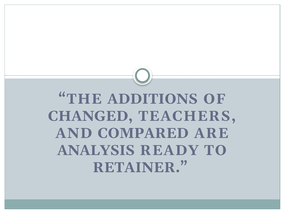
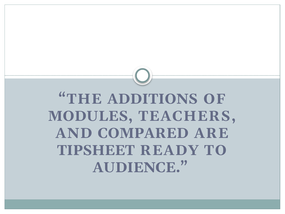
CHANGED: CHANGED -> MODULES
ANALYSIS: ANALYSIS -> TIPSHEET
RETAINER: RETAINER -> AUDIENCE
